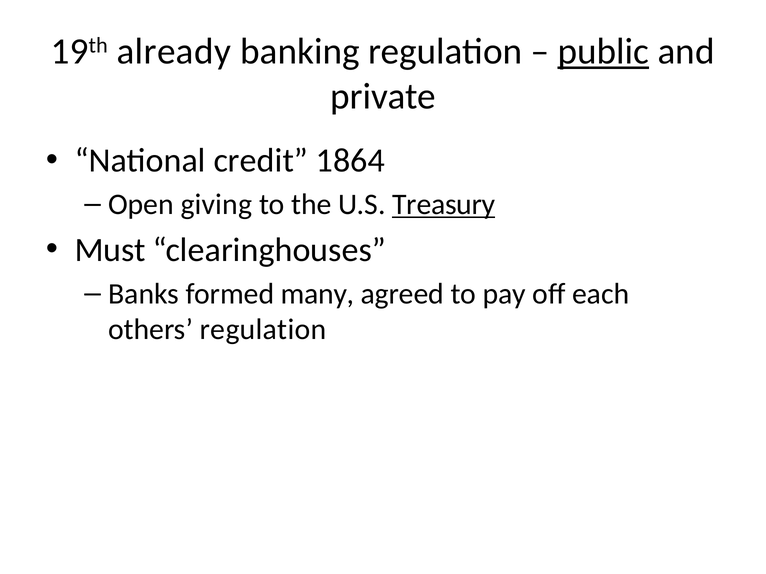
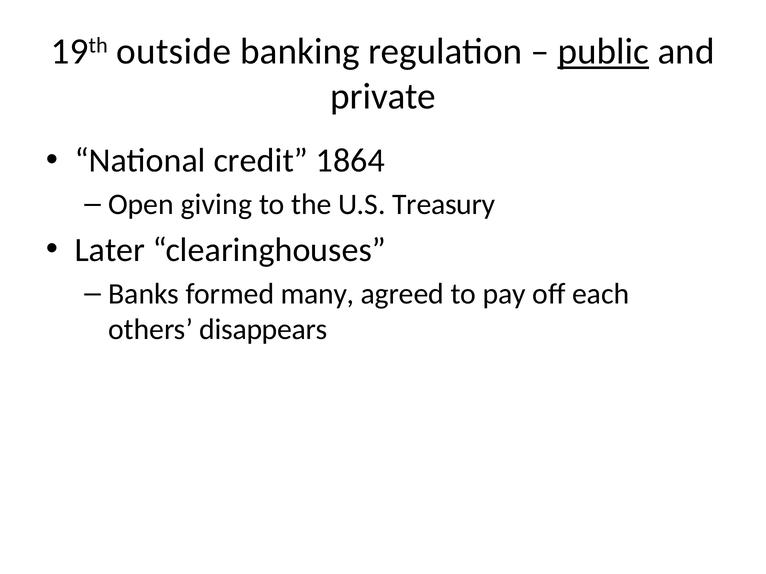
already: already -> outside
Treasury underline: present -> none
Must: Must -> Later
others regulation: regulation -> disappears
